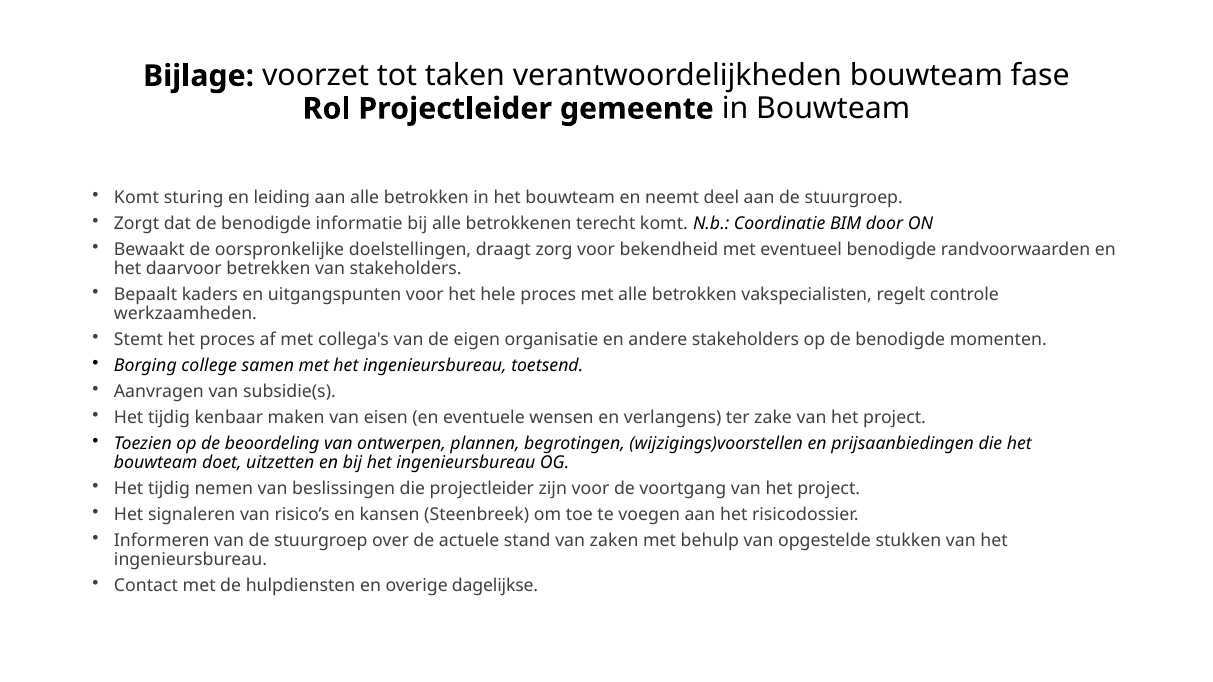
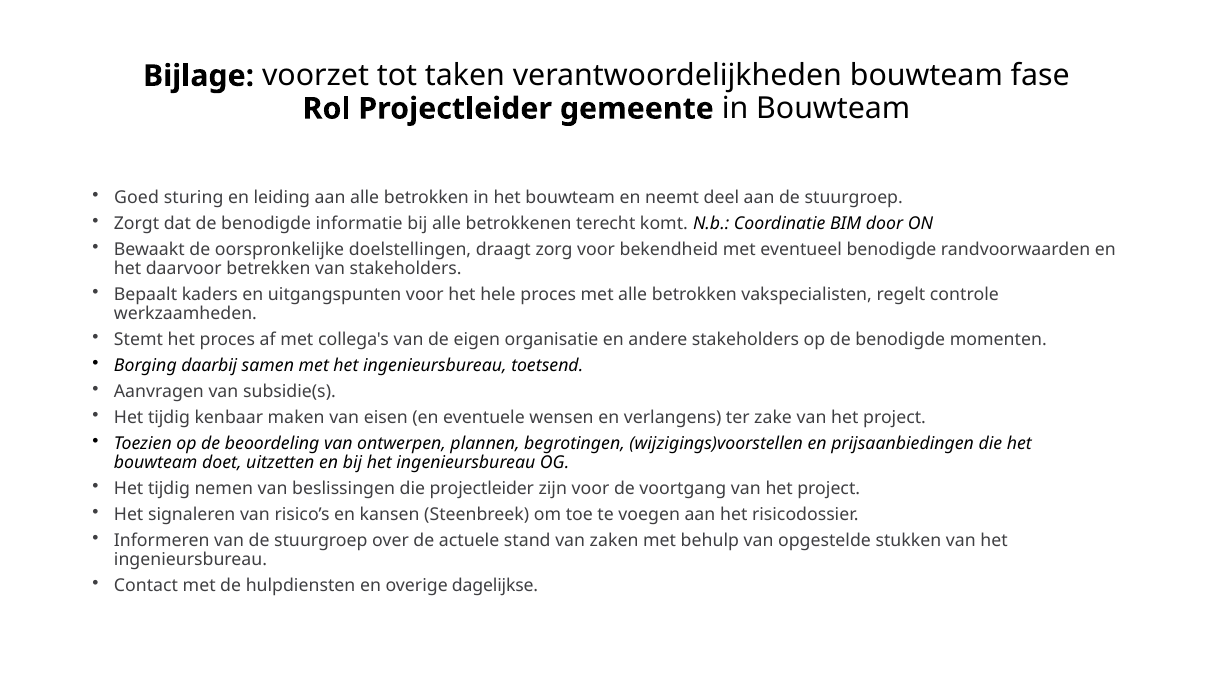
Komt at (137, 198): Komt -> Goed
college: college -> daarbij
